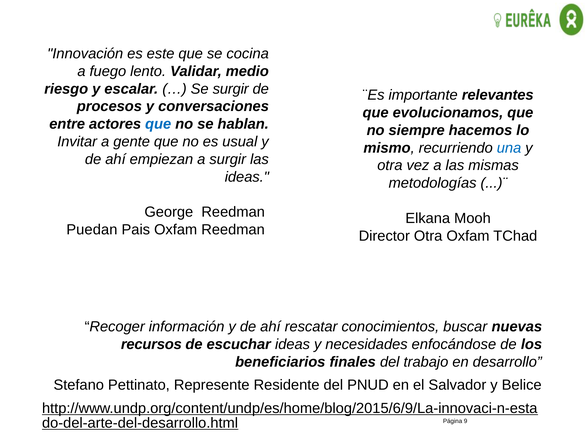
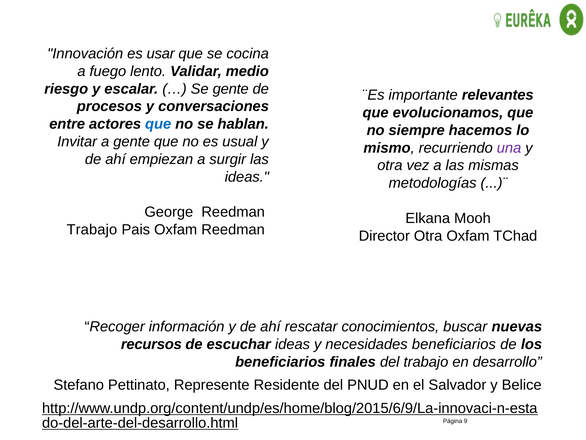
este: este -> usar
Se surgir: surgir -> gente
una colour: blue -> purple
Puedan at (92, 229): Puedan -> Trabajo
necesidades enfocándose: enfocándose -> beneficiarios
